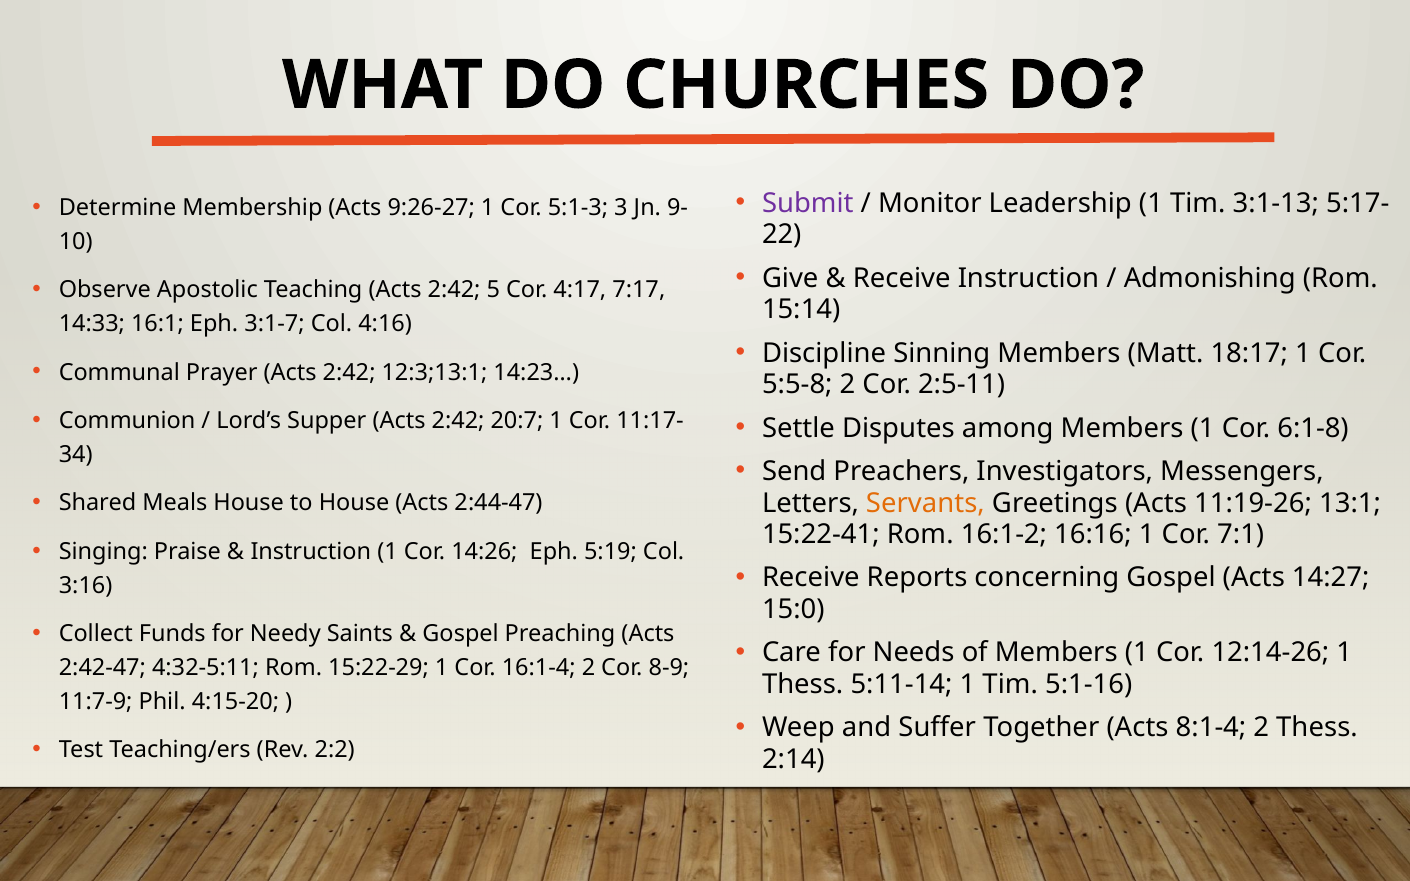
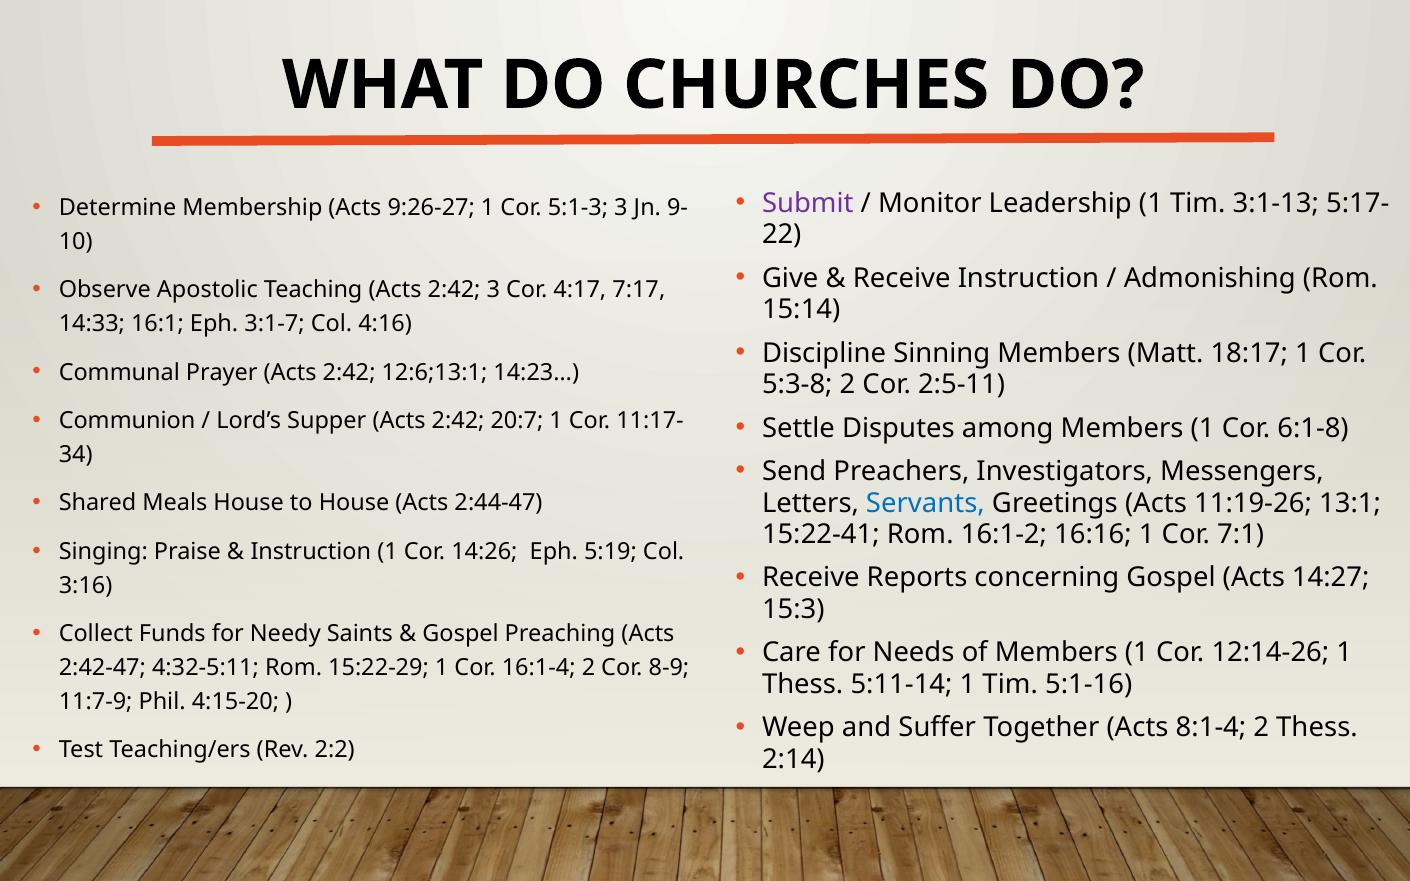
2:42 5: 5 -> 3
12:3;13:1: 12:3;13:1 -> 12:6;13:1
5:5-8: 5:5-8 -> 5:3-8
Servants colour: orange -> blue
15:0: 15:0 -> 15:3
